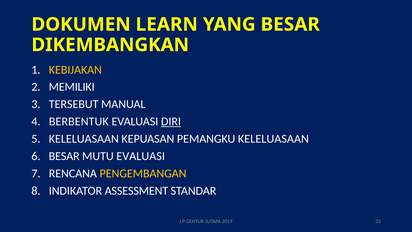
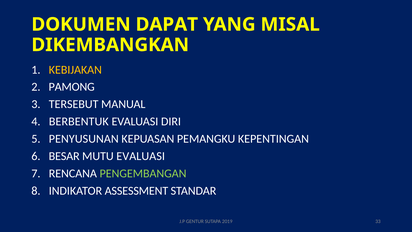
LEARN: LEARN -> DAPAT
YANG BESAR: BESAR -> MISAL
MEMILIKI: MEMILIKI -> PAMONG
DIRI underline: present -> none
KELELUASAAN at (84, 139): KELELUASAAN -> PENYUSUNAN
PEMANGKU KELELUASAAN: KELELUASAAN -> KEPENTINGAN
PENGEMBANGAN colour: yellow -> light green
